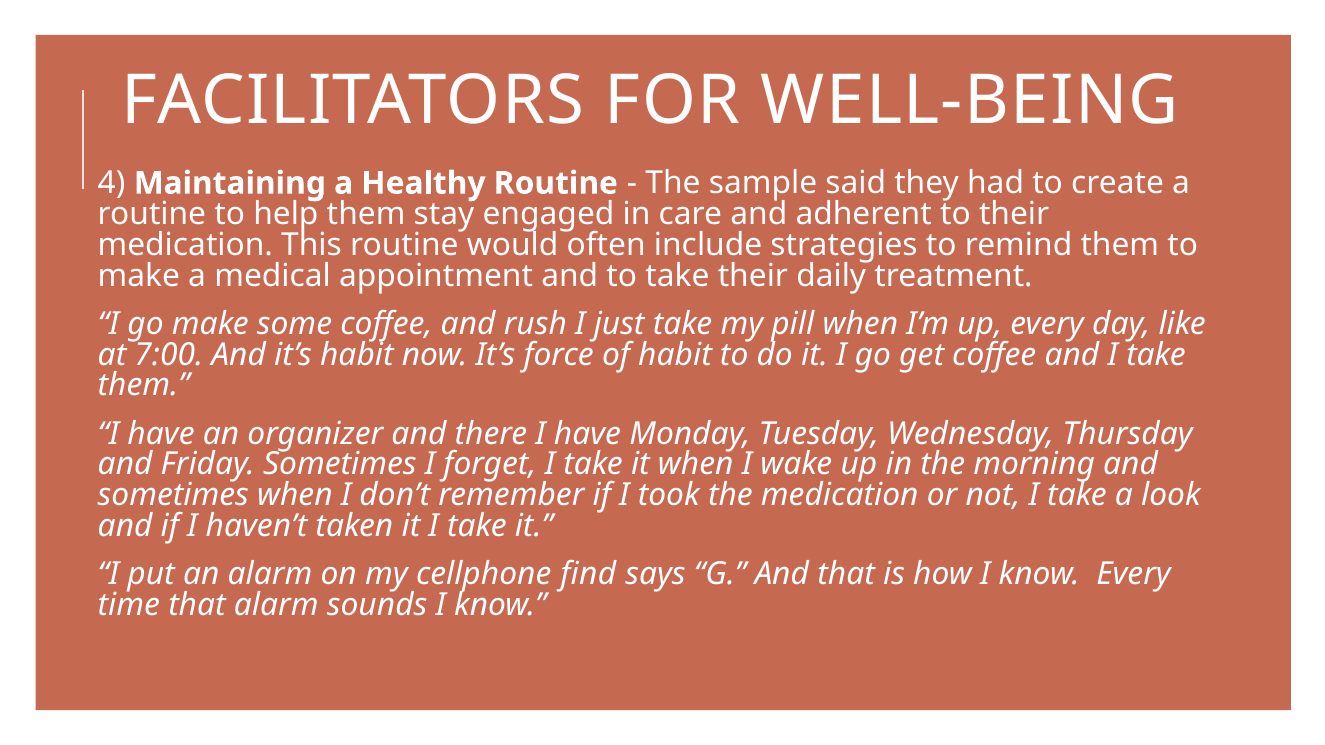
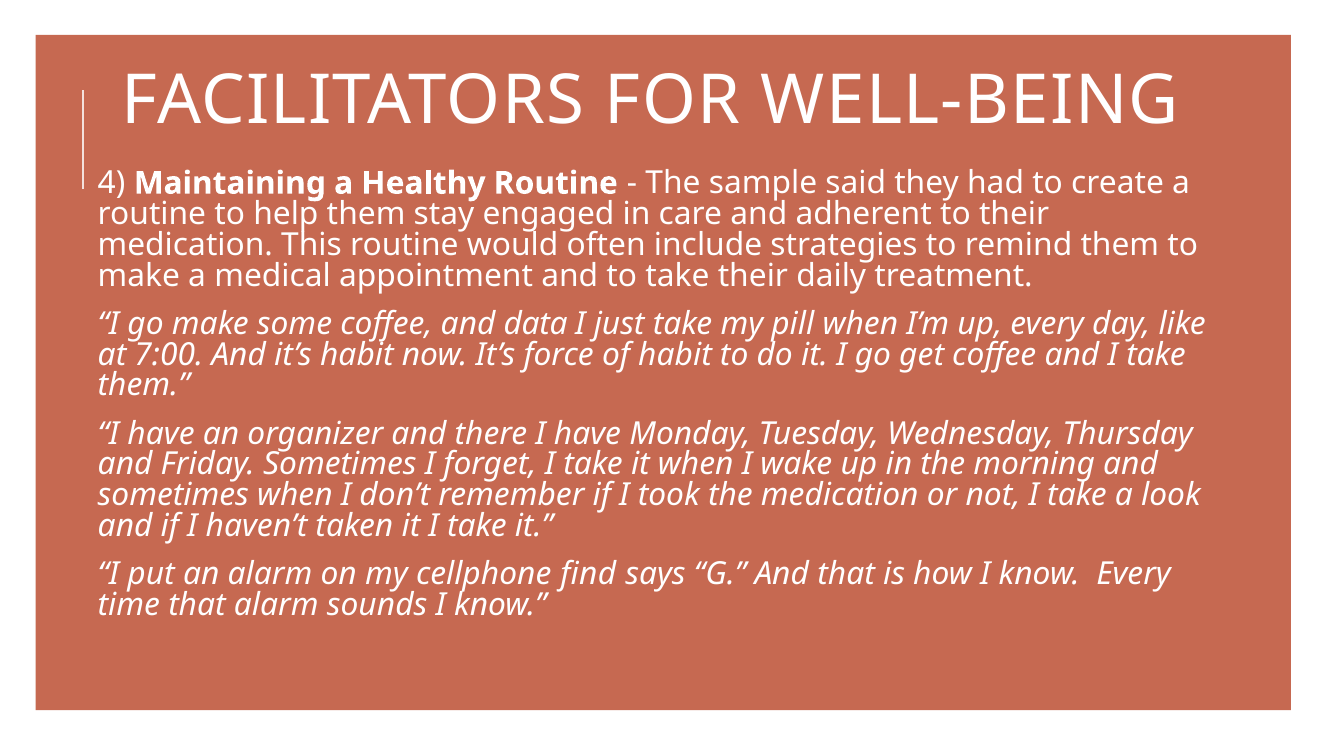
rush: rush -> data
